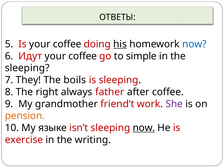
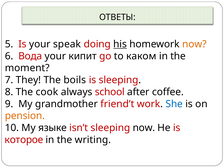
Is your coffee: coffee -> speak
now at (194, 44) colour: blue -> orange
Идут: Идут -> Вода
coffee at (83, 56): coffee -> кипит
simple: simple -> каком
sleeping at (27, 68): sleeping -> moment
right: right -> cook
father: father -> school
She colour: purple -> blue
now at (144, 128) underline: present -> none
exercise: exercise -> которое
